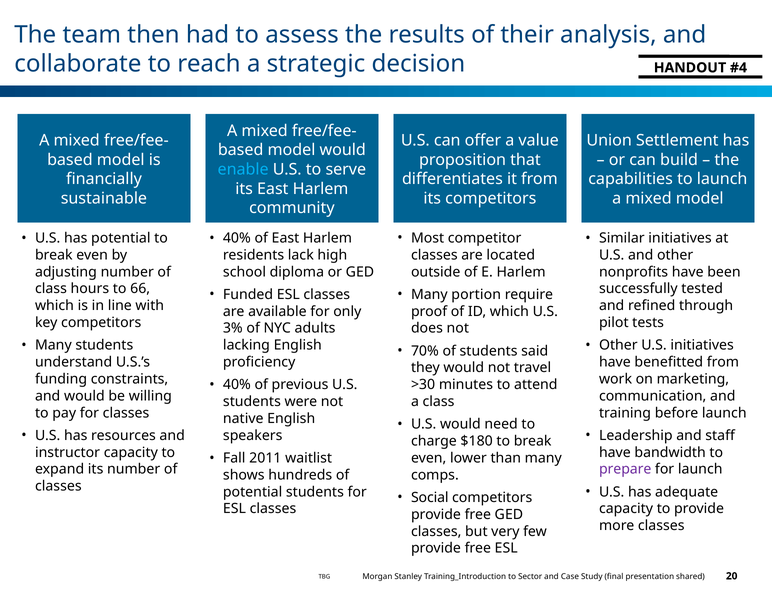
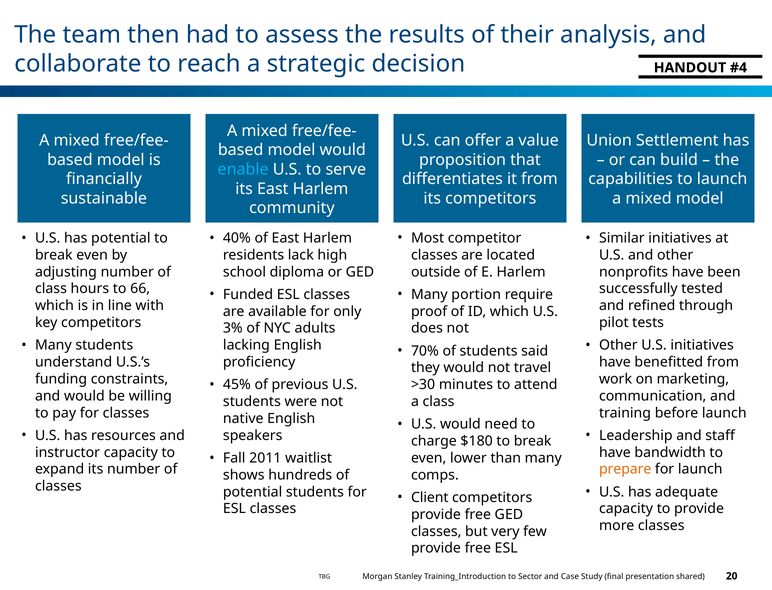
40% at (237, 385): 40% -> 45%
prepare colour: purple -> orange
Social: Social -> Client
